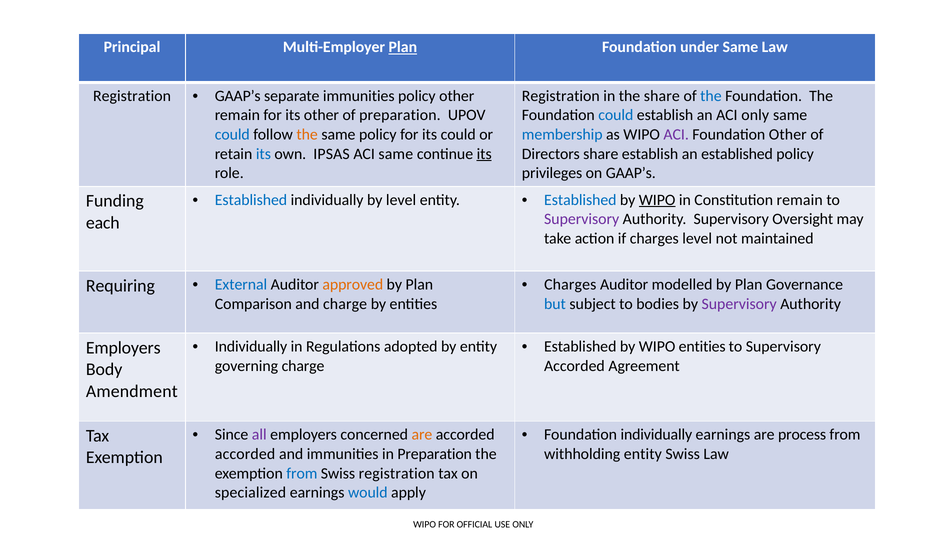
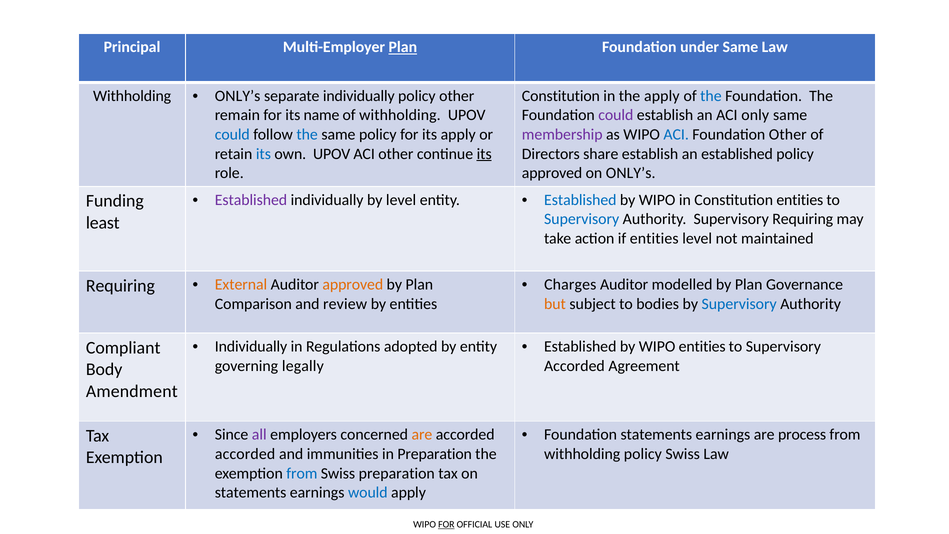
Registration at (132, 96): Registration -> Withholding
GAAP’s at (238, 96): GAAP’s -> ONLY’s
separate immunities: immunities -> individually
Registration at (561, 96): Registration -> Constitution
the share: share -> apply
its other: other -> name
of preparation: preparation -> withholding
could at (616, 115) colour: blue -> purple
the at (307, 135) colour: orange -> blue
its could: could -> apply
membership colour: blue -> purple
ACI at (676, 135) colour: purple -> blue
own IPSAS: IPSAS -> UPOV
ACI same: same -> other
privileges at (552, 173): privileges -> approved
on GAAP’s: GAAP’s -> ONLY’s
Established at (251, 200) colour: blue -> purple
WIPO at (657, 200) underline: present -> none
Constitution remain: remain -> entities
Supervisory at (582, 219) colour: purple -> blue
Supervisory Oversight: Oversight -> Requiring
each: each -> least
if charges: charges -> entities
External colour: blue -> orange
and charge: charge -> review
but colour: blue -> orange
Supervisory at (739, 304) colour: purple -> blue
Employers at (123, 348): Employers -> Compliant
governing charge: charge -> legally
Foundation individually: individually -> statements
withholding entity: entity -> policy
Swiss registration: registration -> preparation
specialized at (250, 492): specialized -> statements
FOR at (446, 524) underline: none -> present
